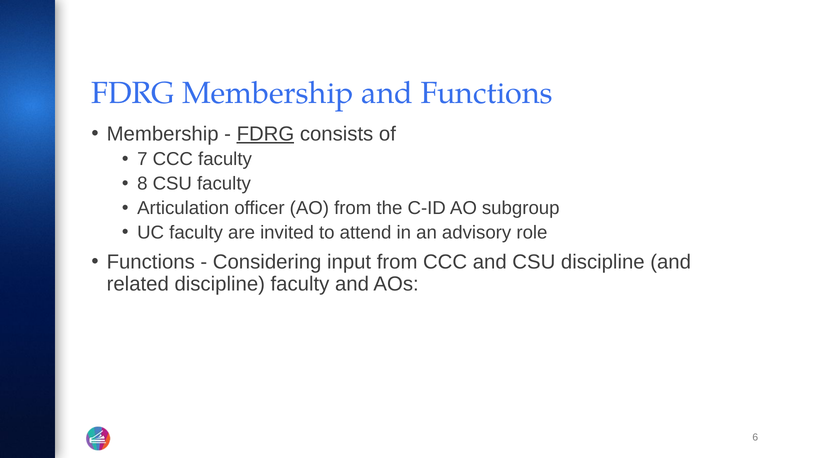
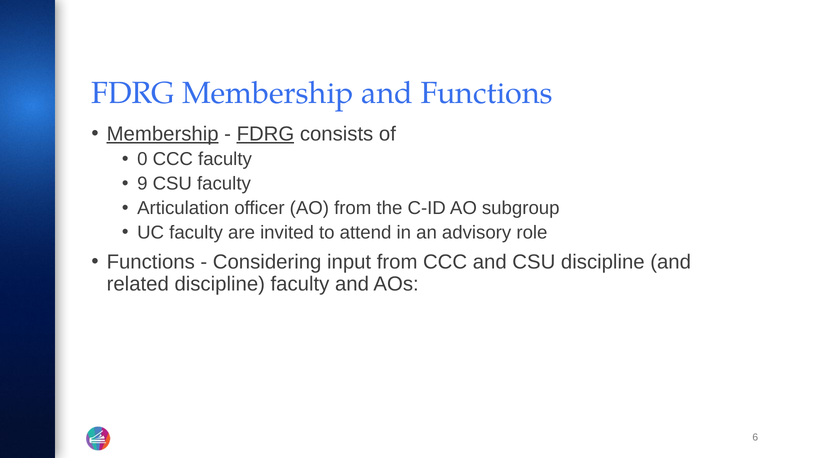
Membership at (163, 134) underline: none -> present
7: 7 -> 0
8: 8 -> 9
